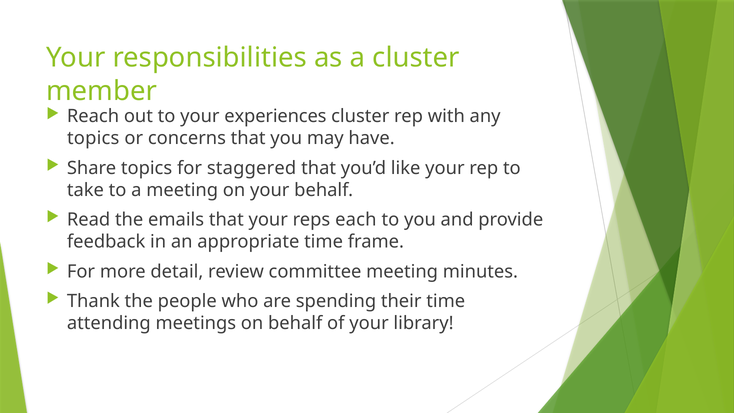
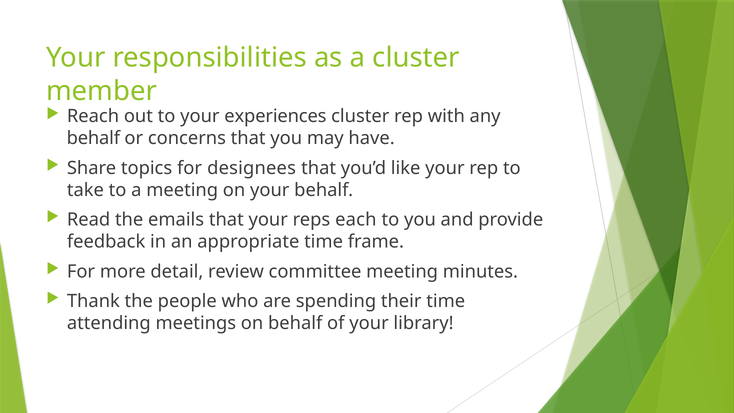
topics at (93, 138): topics -> behalf
staggered: staggered -> designees
